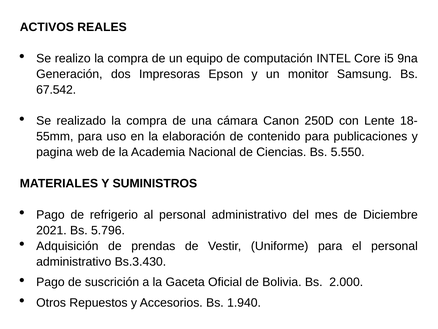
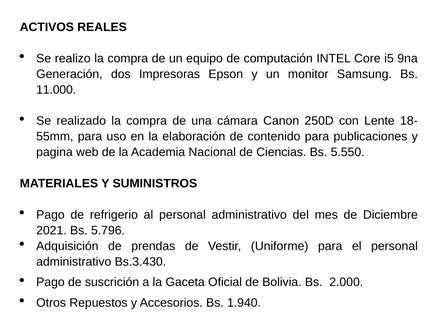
67.542: 67.542 -> 11.000
